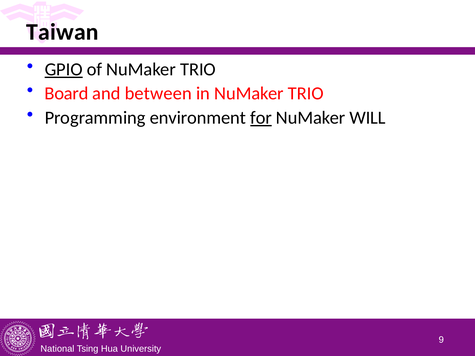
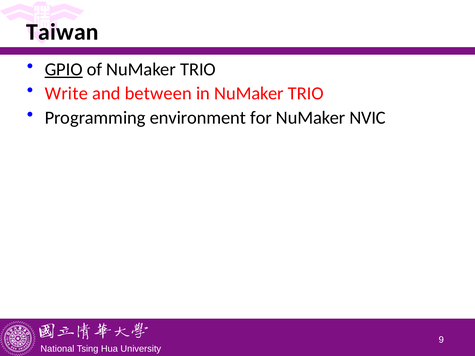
Board: Board -> Write
for underline: present -> none
WILL: WILL -> NVIC
